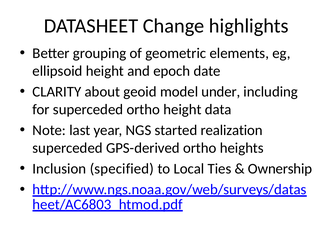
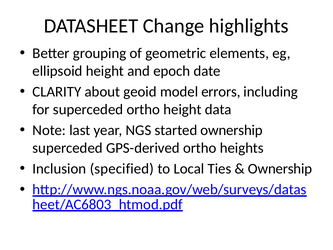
under: under -> errors
started realization: realization -> ownership
